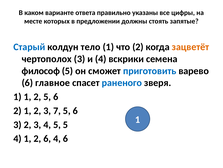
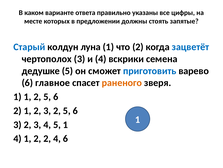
тело: тело -> луна
зацветёт colour: orange -> blue
философ: философ -> дедушке
раненого colour: blue -> orange
2 3 7: 7 -> 2
5 5: 5 -> 1
2 6: 6 -> 2
